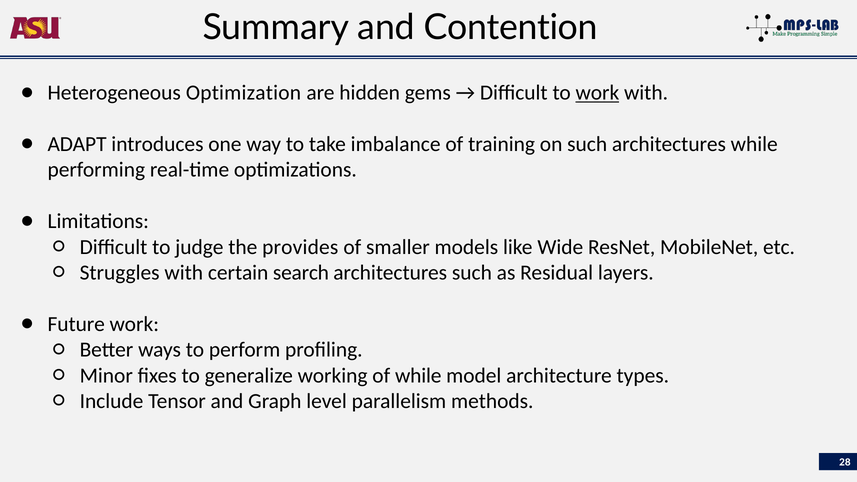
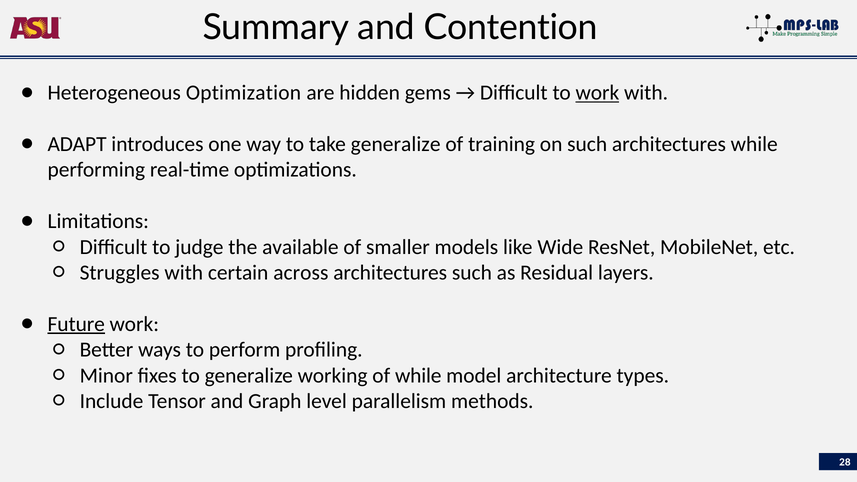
take imbalance: imbalance -> generalize
provides: provides -> available
search: search -> across
Future underline: none -> present
